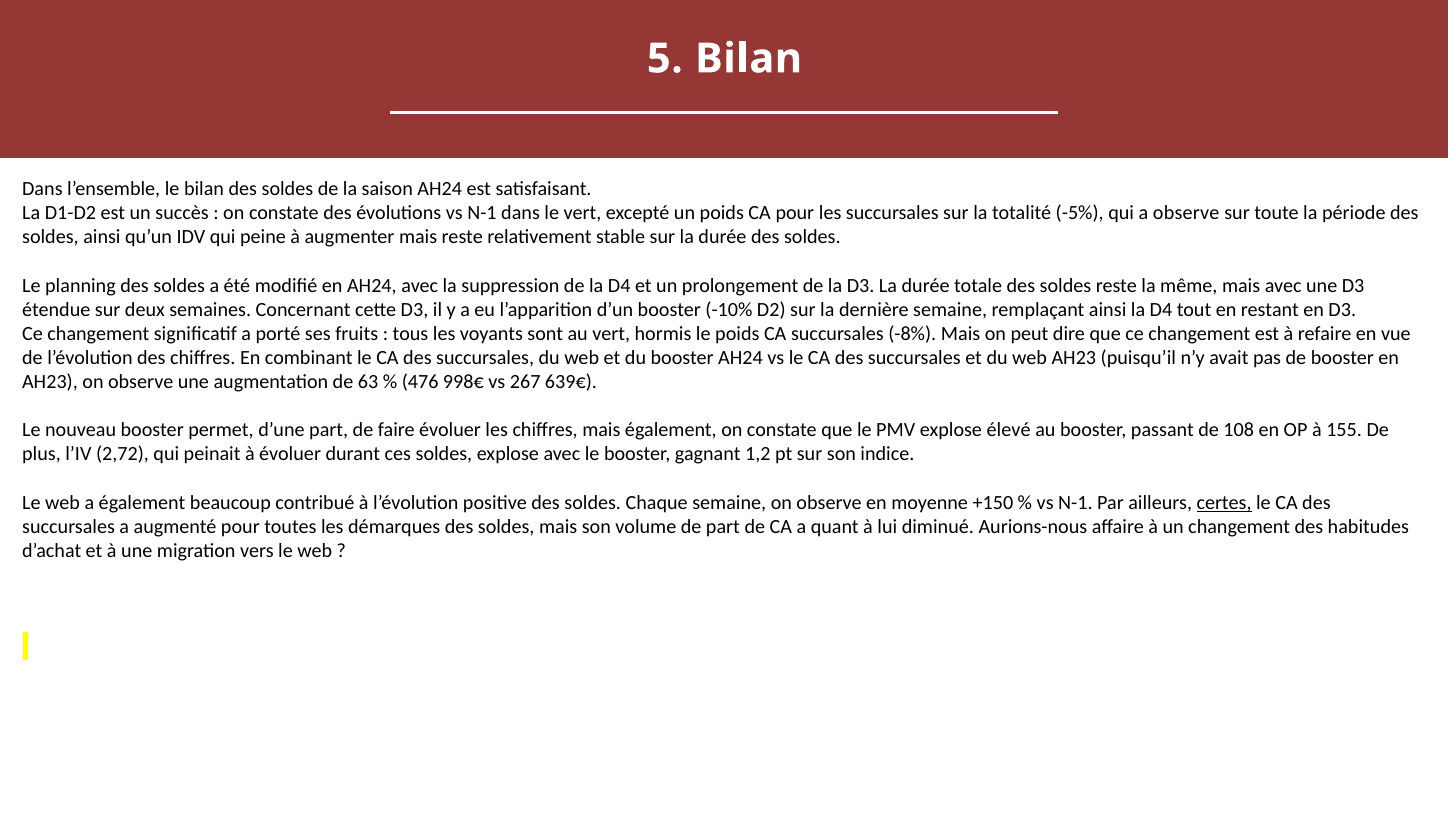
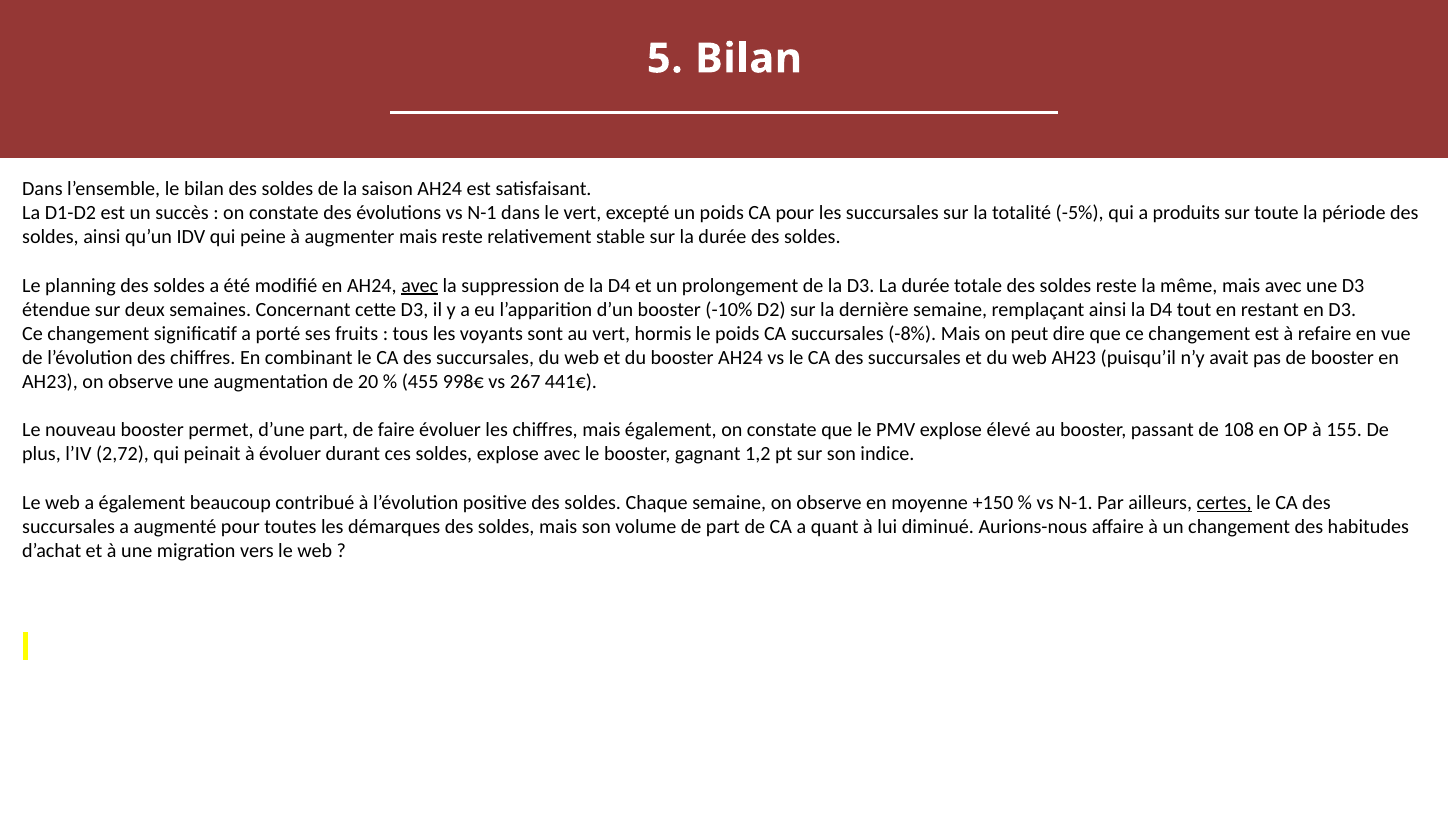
a observe: observe -> produits
avec at (420, 286) underline: none -> present
63: 63 -> 20
476: 476 -> 455
639€: 639€ -> 441€
